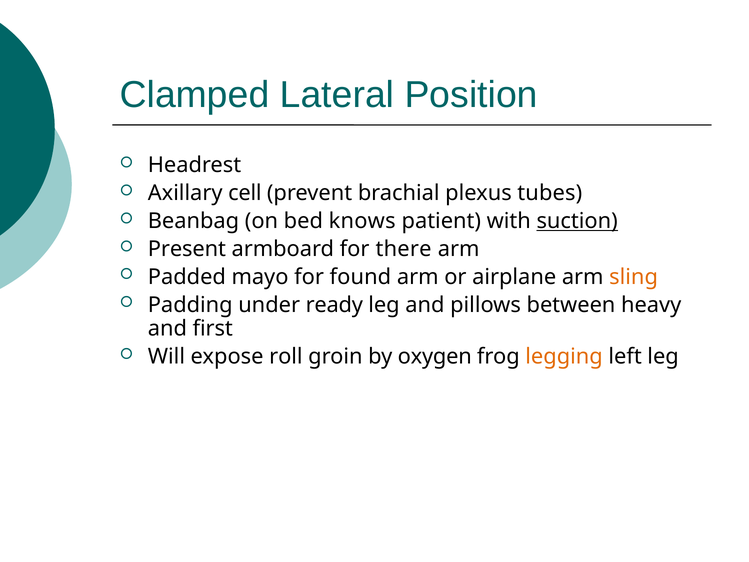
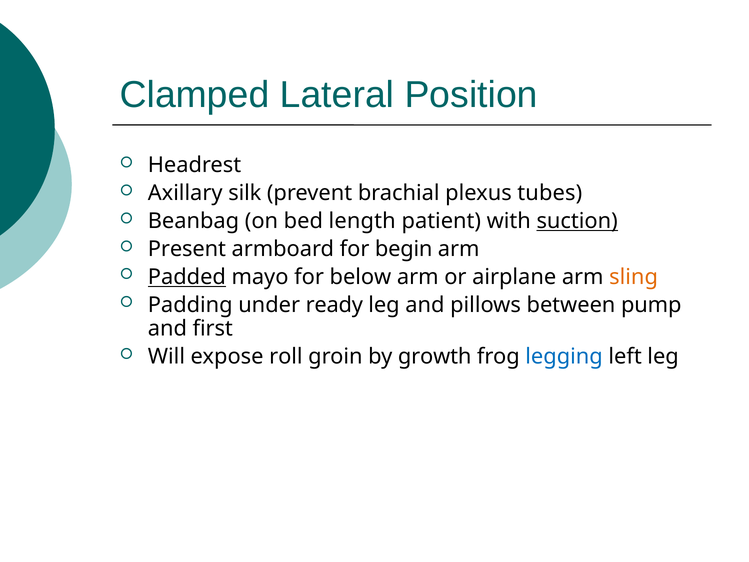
cell: cell -> silk
knows: knows -> length
there: there -> begin
Padded underline: none -> present
found: found -> below
heavy: heavy -> pump
oxygen: oxygen -> growth
legging colour: orange -> blue
